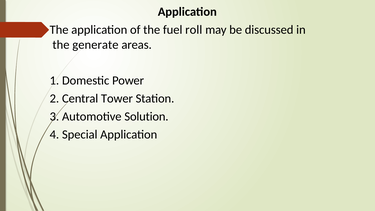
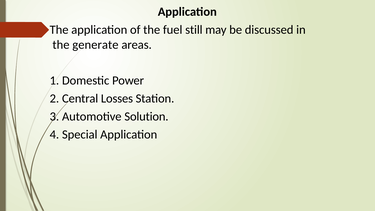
roll: roll -> still
Tower: Tower -> Losses
